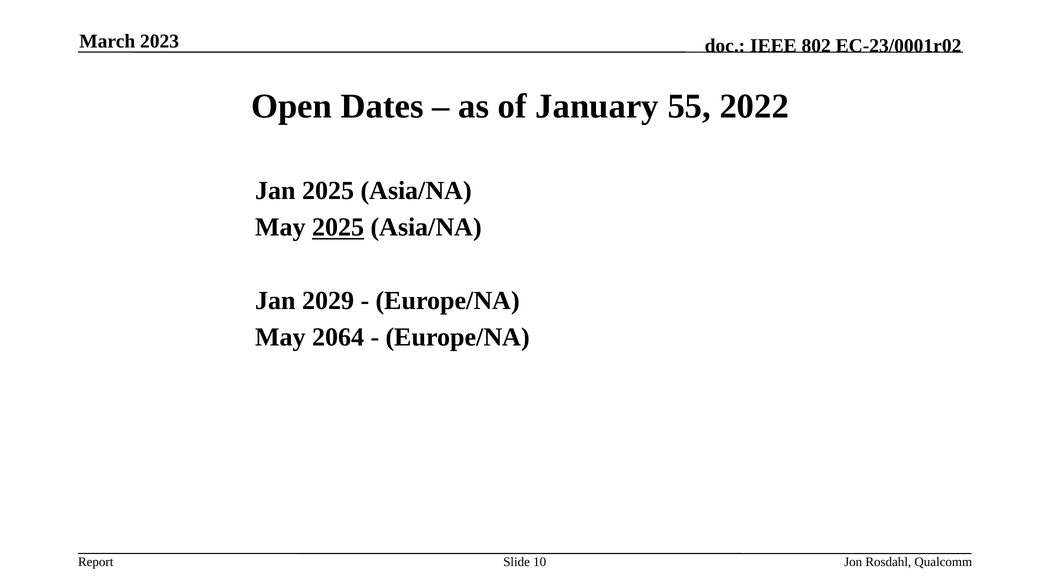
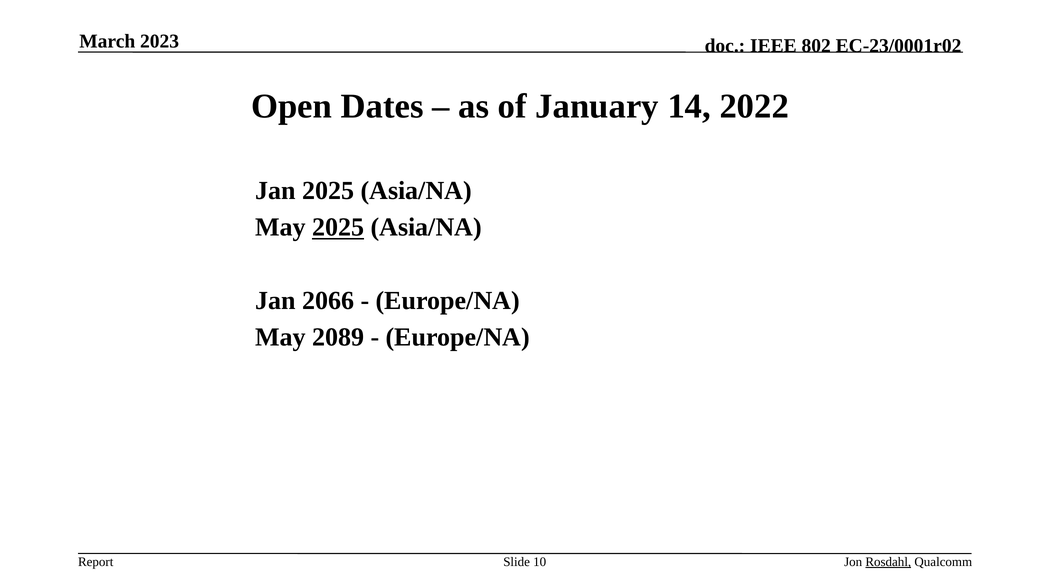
55: 55 -> 14
2029: 2029 -> 2066
2064: 2064 -> 2089
Rosdahl underline: none -> present
